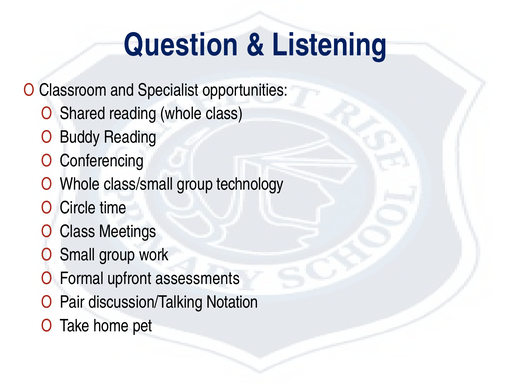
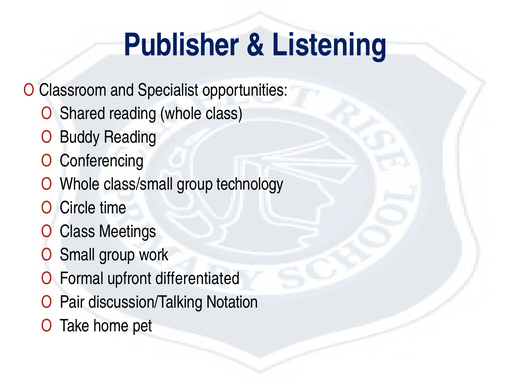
Question: Question -> Publisher
assessments: assessments -> differentiated
